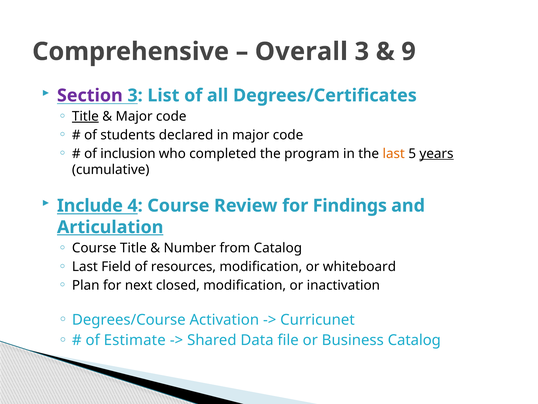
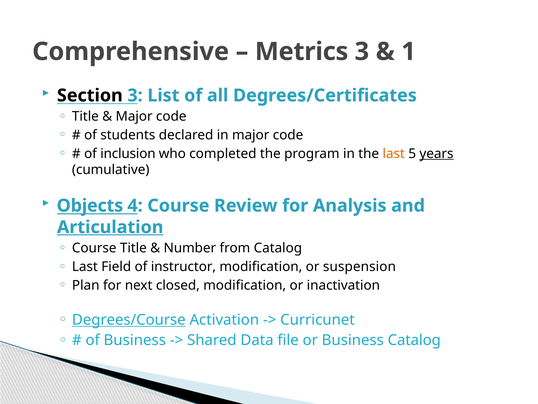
Overall: Overall -> Metrics
9: 9 -> 1
Section colour: purple -> black
Title at (85, 116) underline: present -> none
Include: Include -> Objects
Findings: Findings -> Analysis
resources: resources -> instructor
whiteboard: whiteboard -> suspension
Degrees/Course underline: none -> present
of Estimate: Estimate -> Business
